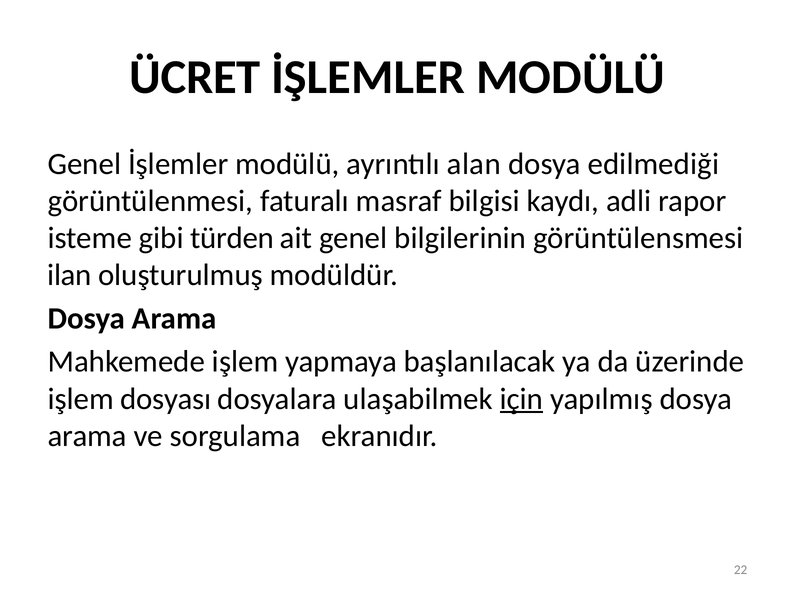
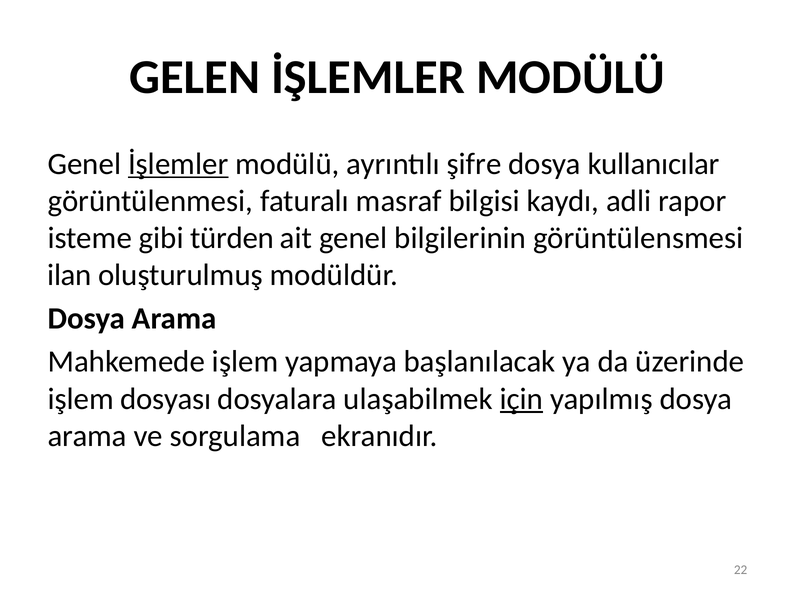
ÜCRET: ÜCRET -> GELEN
İşlemler at (178, 164) underline: none -> present
alan: alan -> şifre
edilmediği: edilmediği -> kullanıcılar
